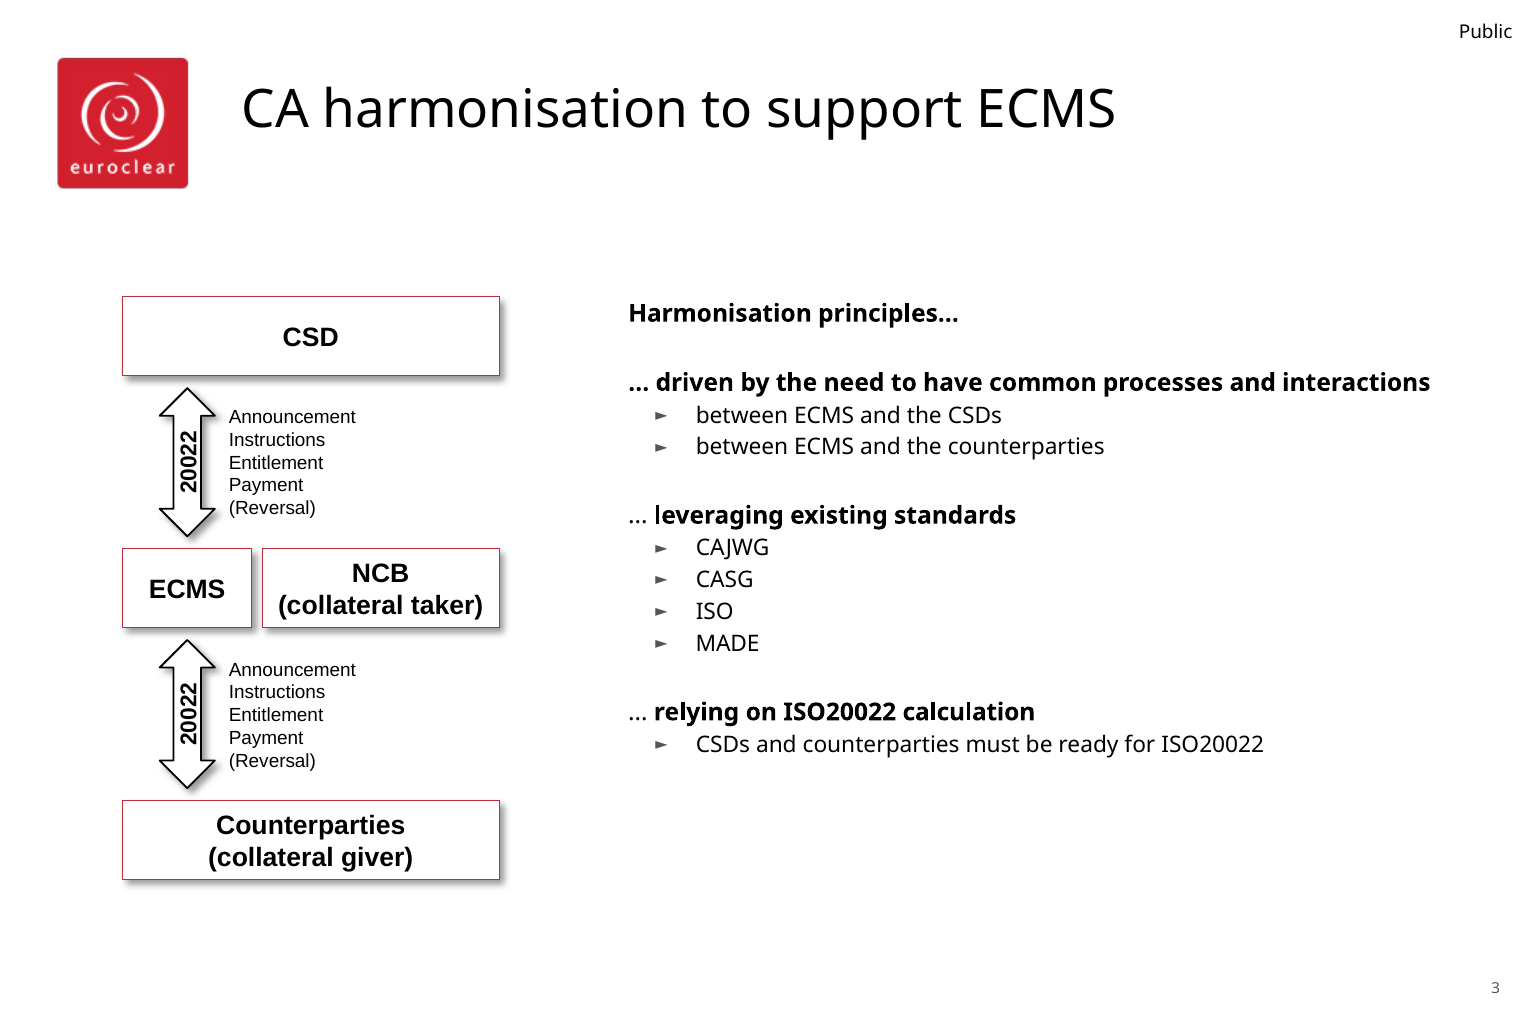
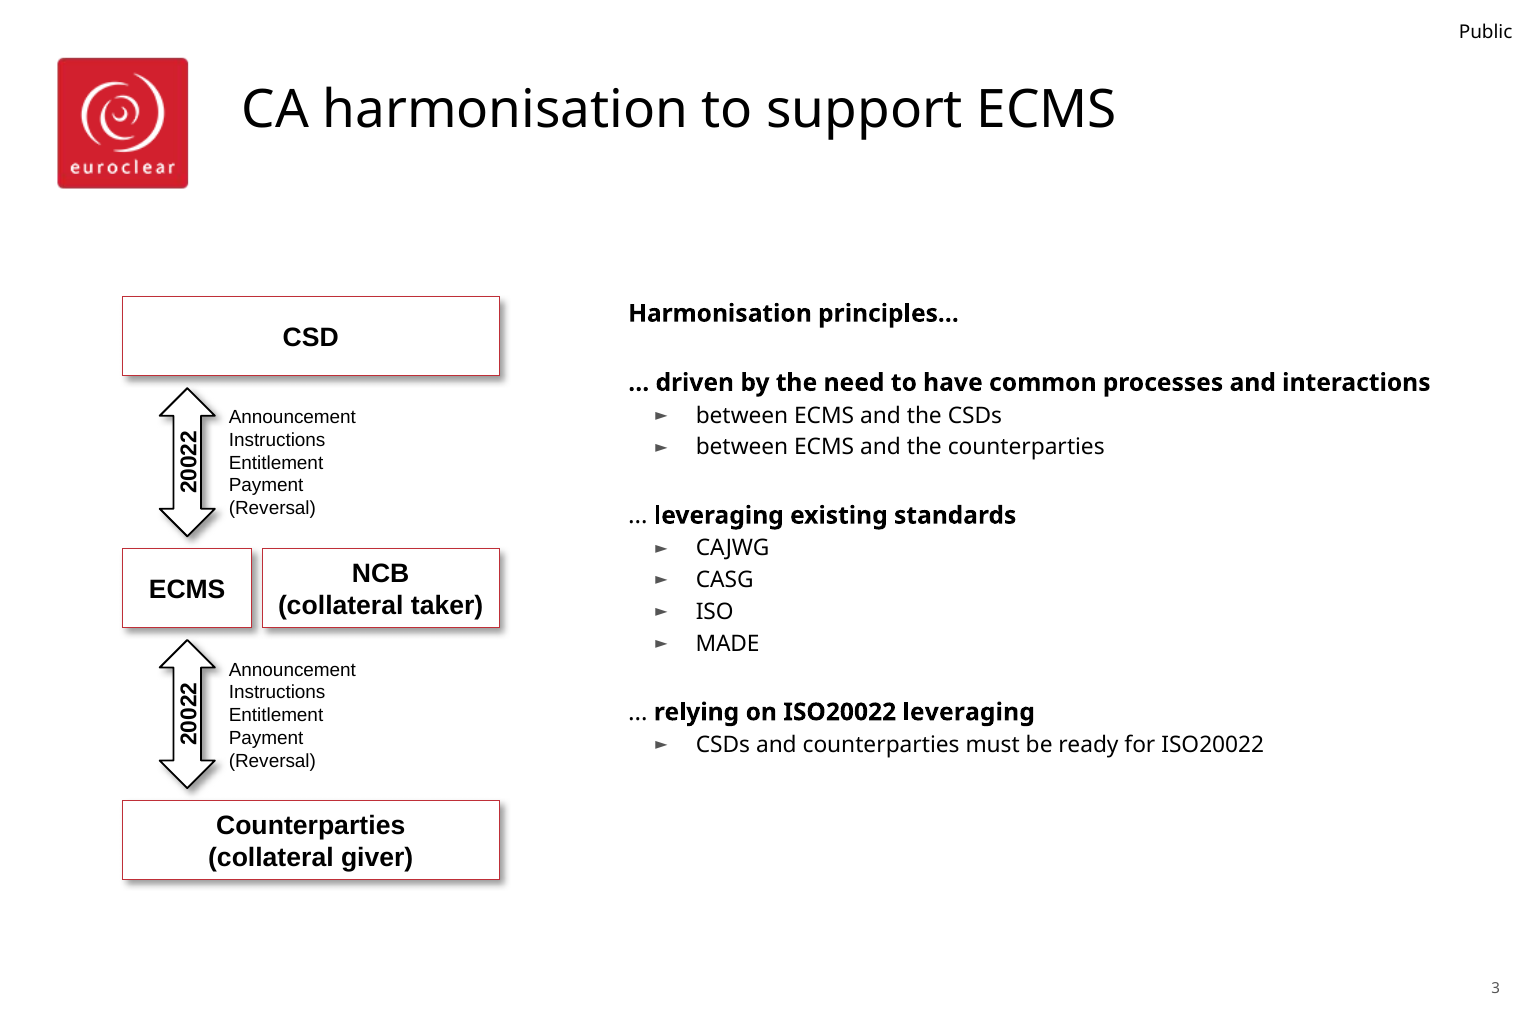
ISO20022 calculation: calculation -> leveraging
